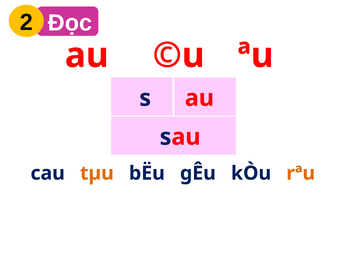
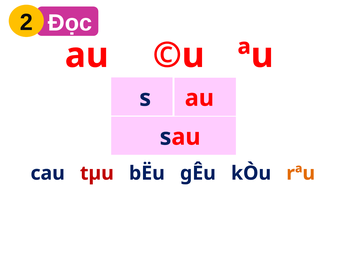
tµu colour: orange -> red
